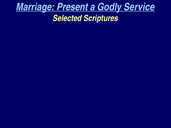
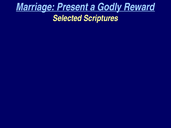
Service: Service -> Reward
